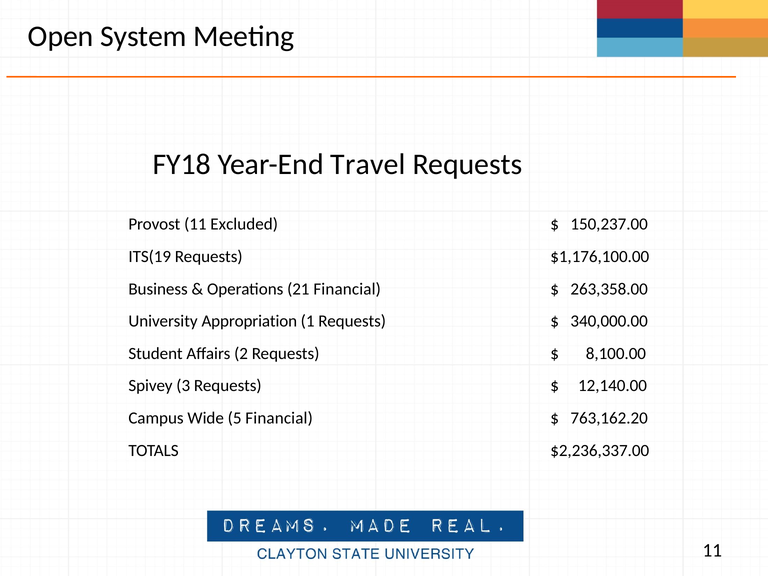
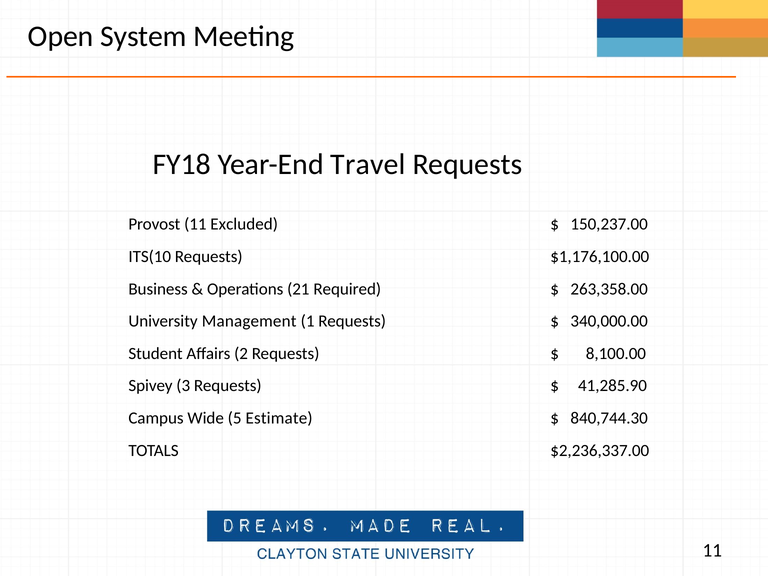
ITS(19: ITS(19 -> ITS(10
21 Financial: Financial -> Required
Appropriation: Appropriation -> Management
12,140.00: 12,140.00 -> 41,285.90
5 Financial: Financial -> Estimate
763,162.20: 763,162.20 -> 840,744.30
